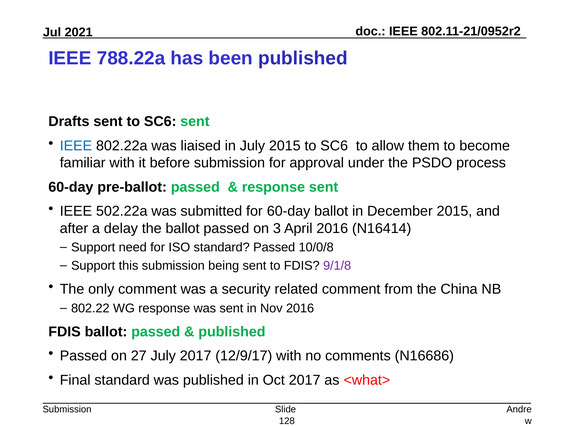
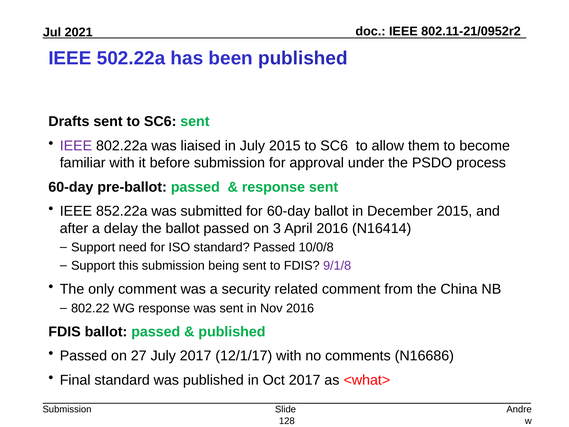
788.22a: 788.22a -> 502.22a
IEEE at (76, 146) colour: blue -> purple
502.22a: 502.22a -> 852.22a
12/9/17: 12/9/17 -> 12/1/17
